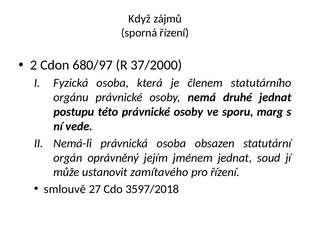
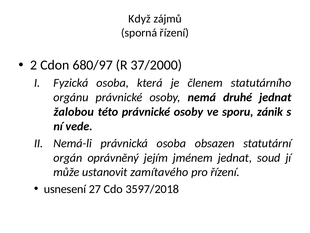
postupu: postupu -> žalobou
marg: marg -> zánik
smlouvě: smlouvě -> usnesení
